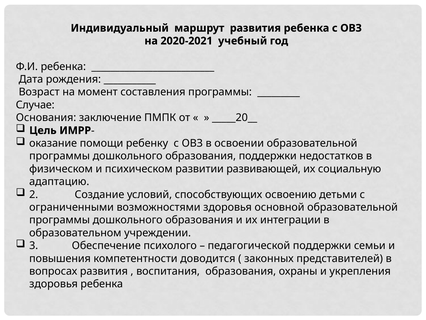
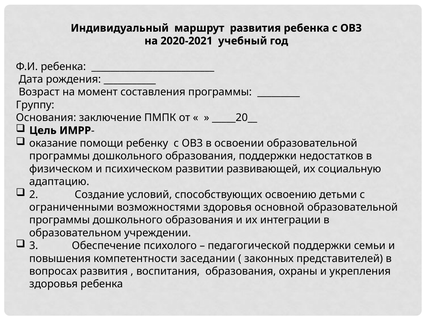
Случае: Случае -> Группу
доводится: доводится -> заседании
